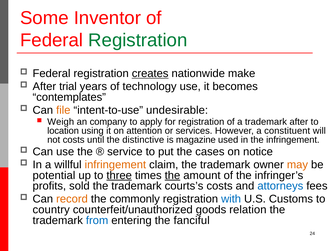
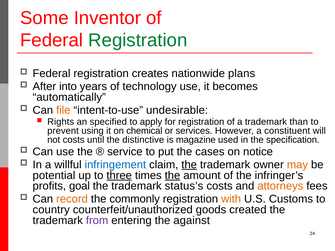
creates underline: present -> none
make: make -> plans
trial: trial -> into
contemplates: contemplates -> automatically
Weigh: Weigh -> Rights
company: company -> specified
trademark after: after -> than
location: location -> prevent
attention: attention -> chemical
the infringement: infringement -> specification
infringement at (115, 165) colour: orange -> blue
the at (189, 165) underline: none -> present
sold: sold -> goal
courts’s: courts’s -> status’s
attorneys colour: blue -> orange
with colour: blue -> orange
relation: relation -> created
from colour: blue -> purple
fanciful: fanciful -> against
